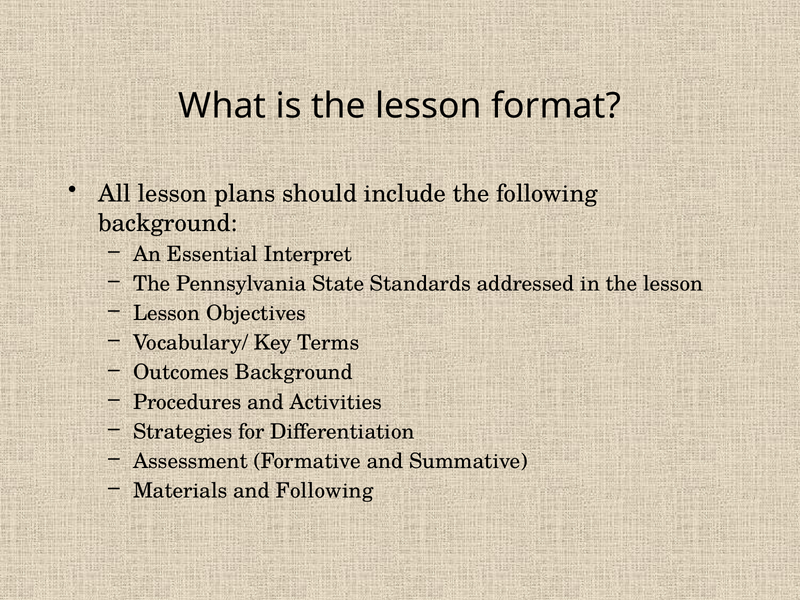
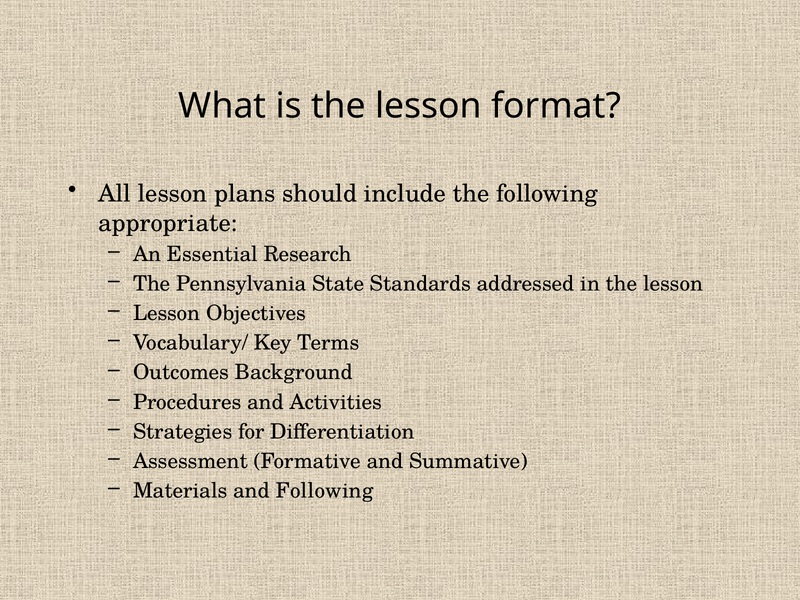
background at (168, 223): background -> appropriate
Interpret: Interpret -> Research
